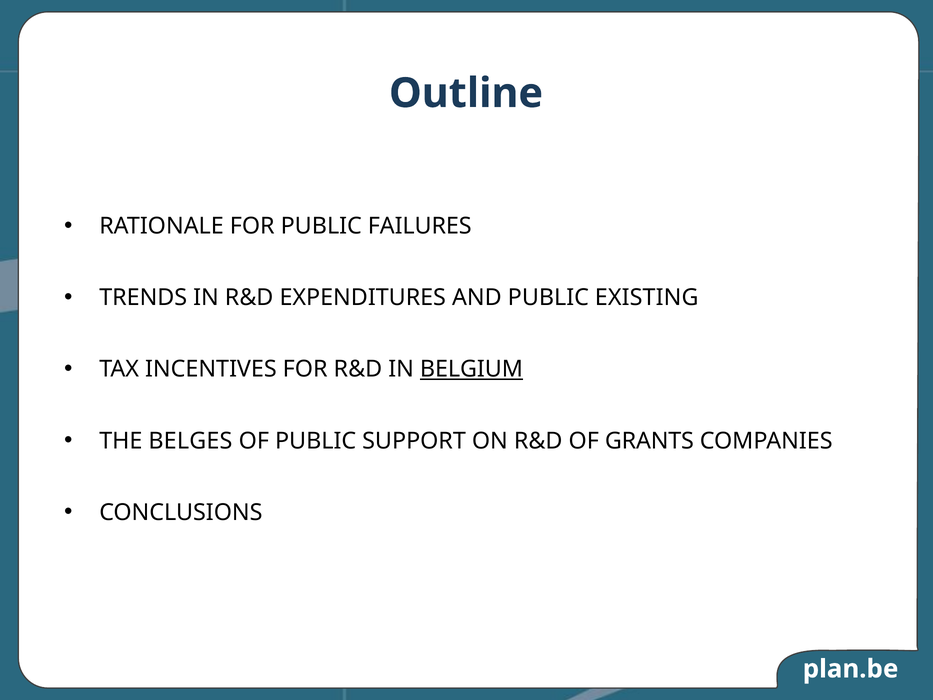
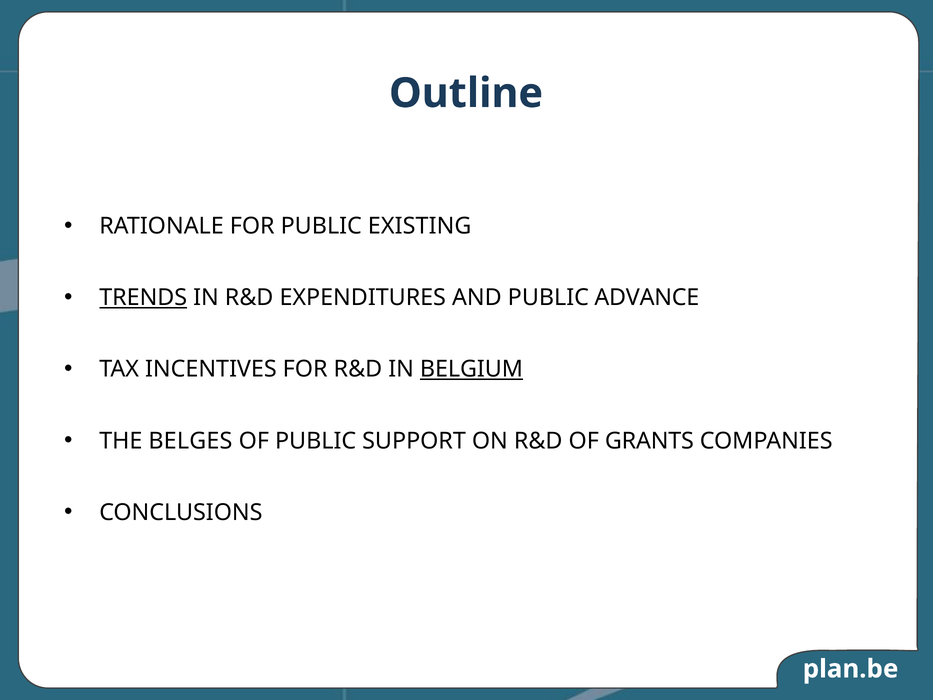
FAILURES: FAILURES -> EXISTING
TRENDS underline: none -> present
EXISTING: EXISTING -> ADVANCE
